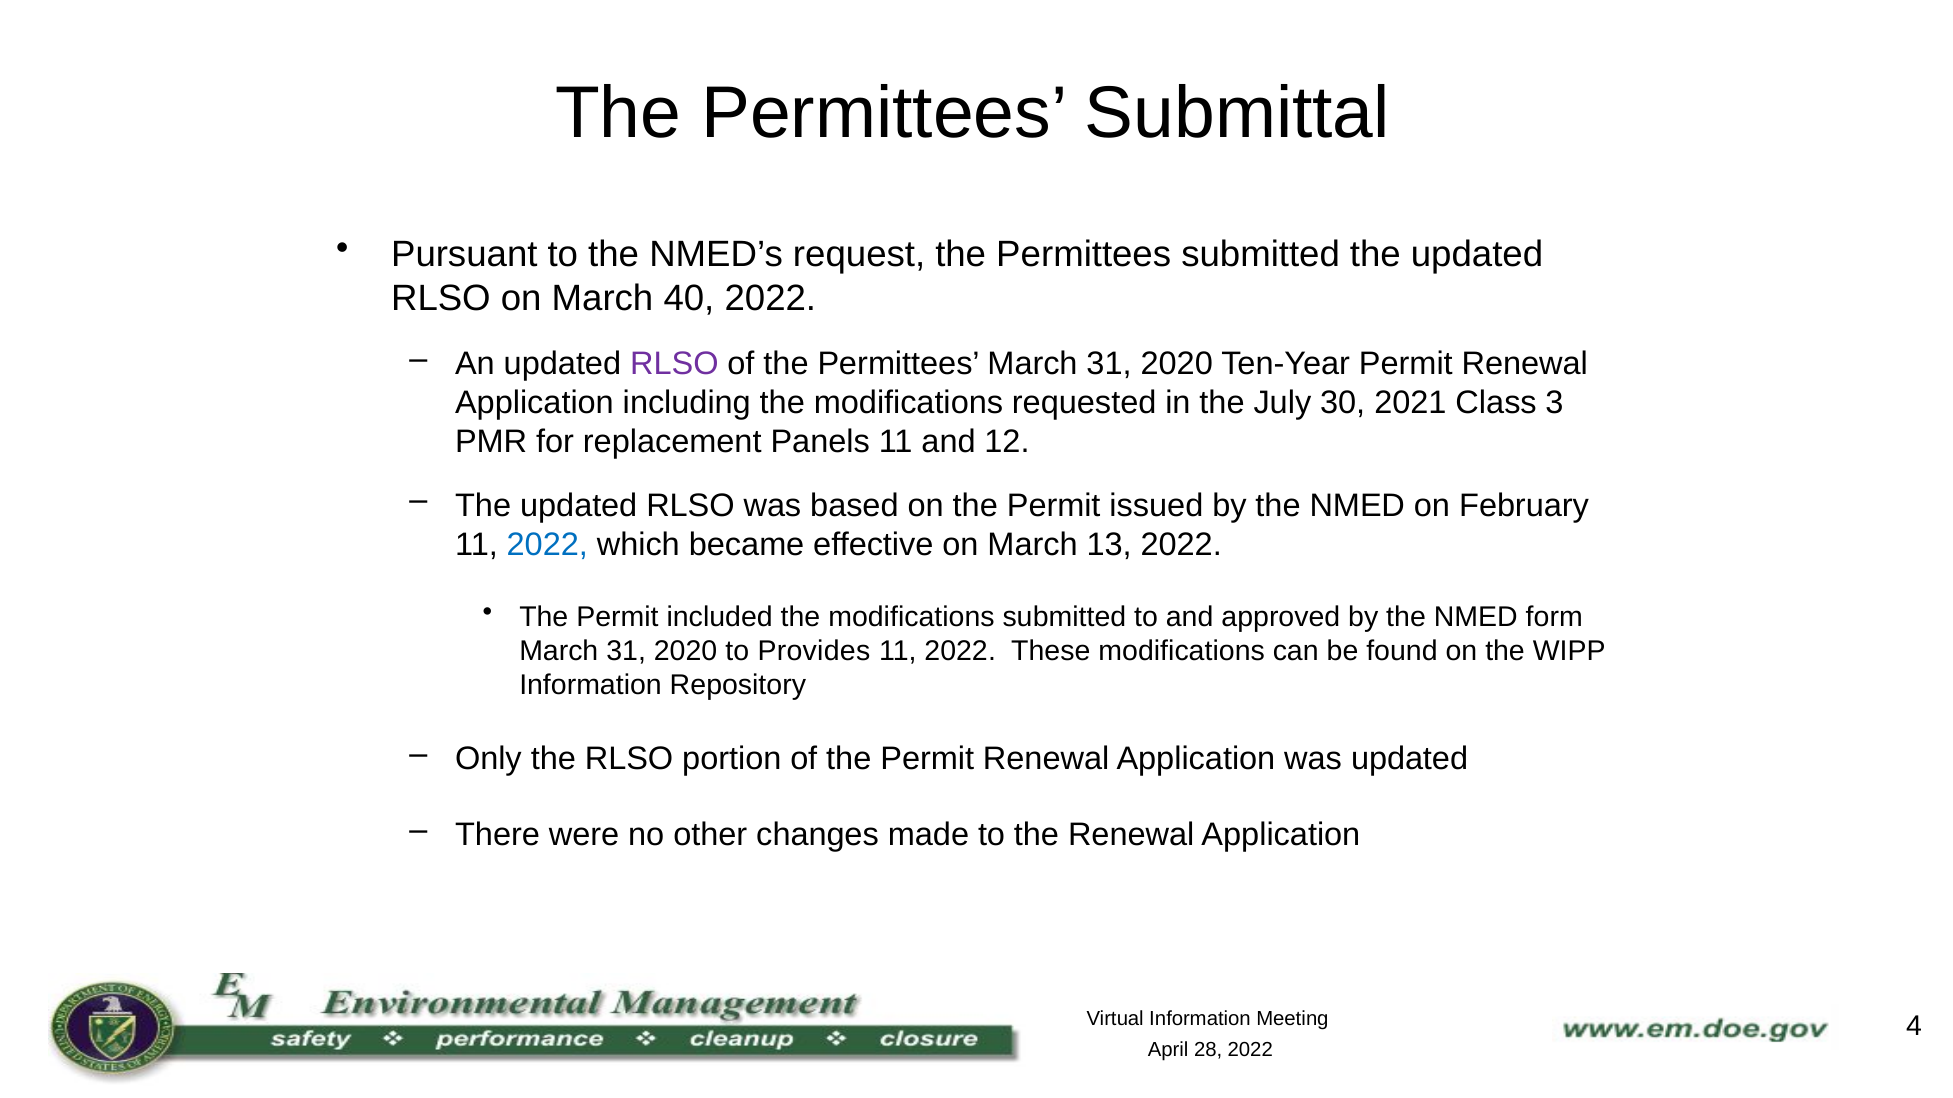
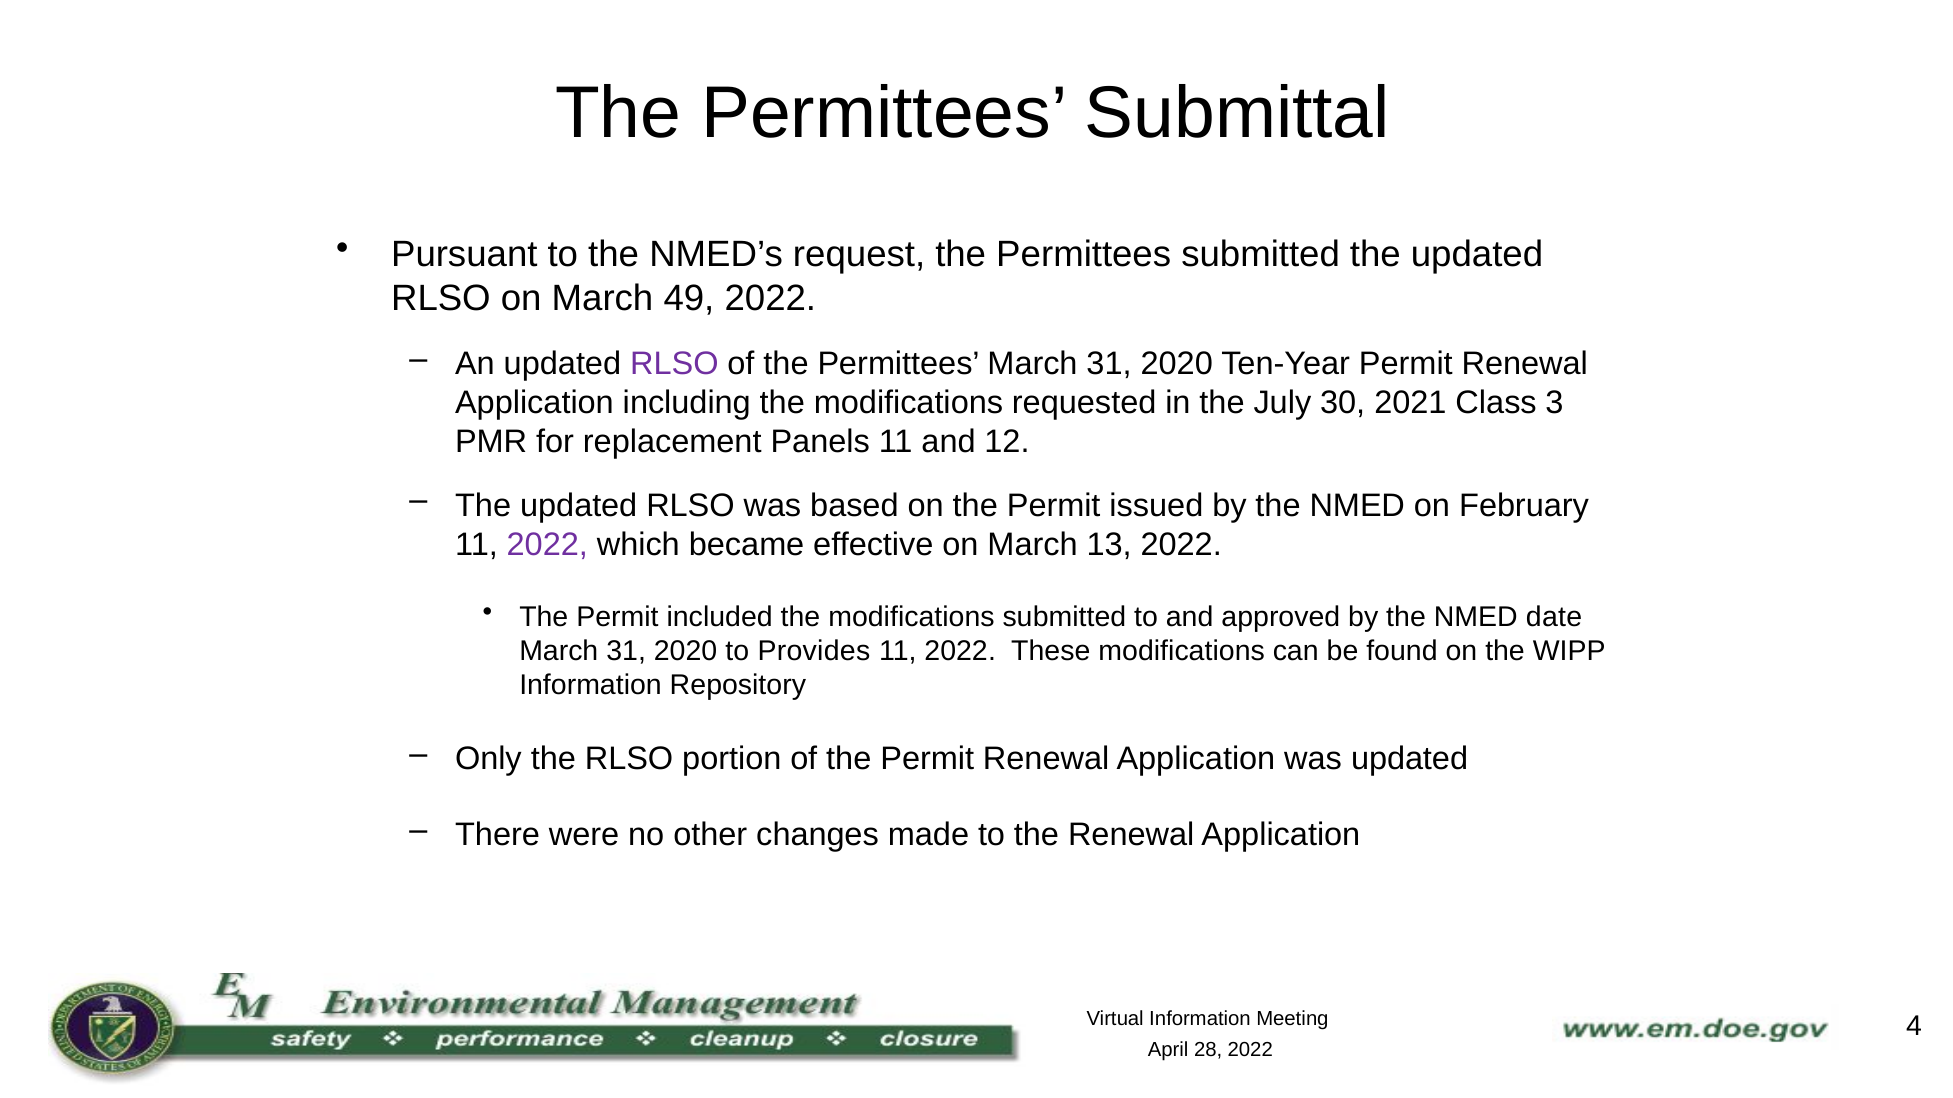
40: 40 -> 49
2022 at (547, 545) colour: blue -> purple
form: form -> date
